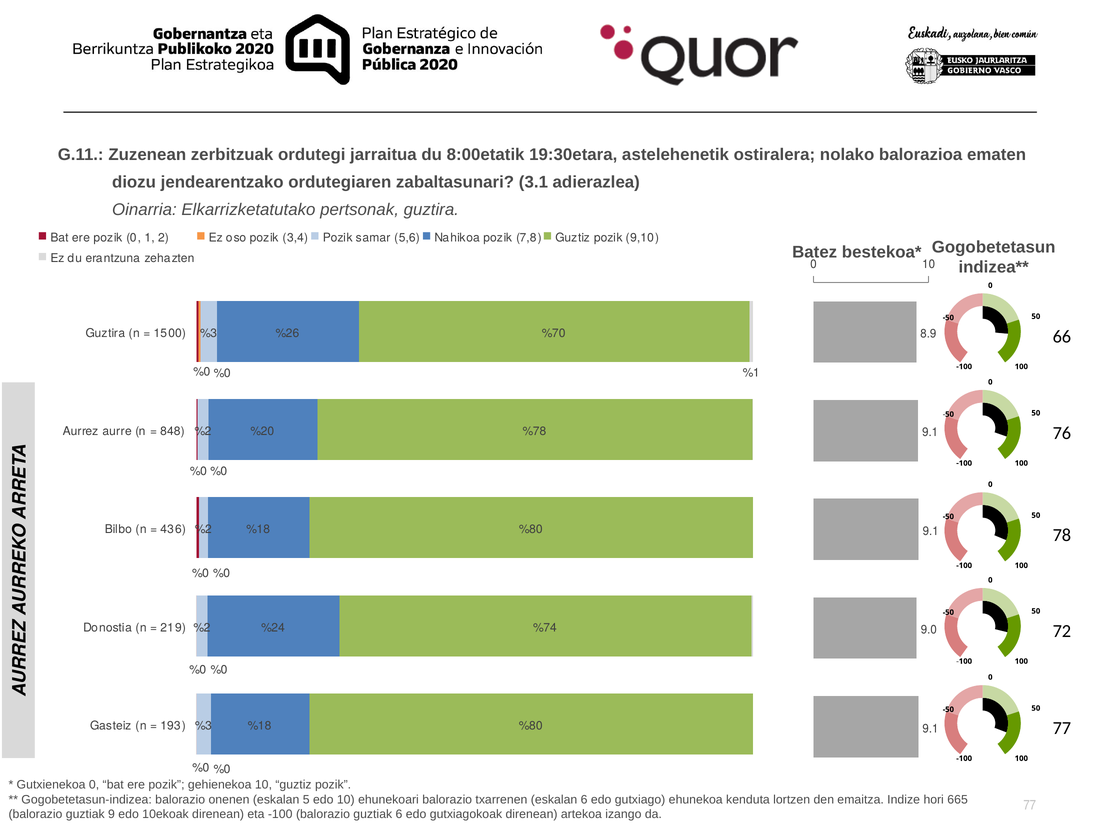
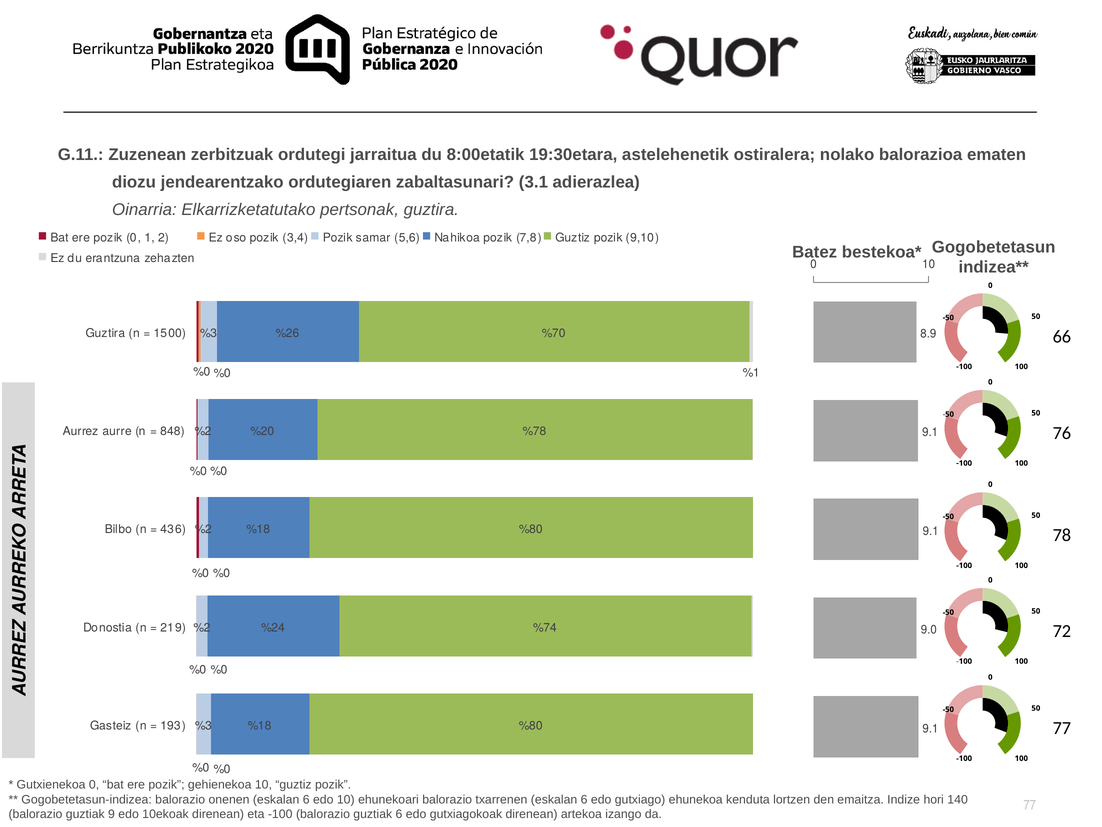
onenen eskalan 5: 5 -> 6
665: 665 -> 140
